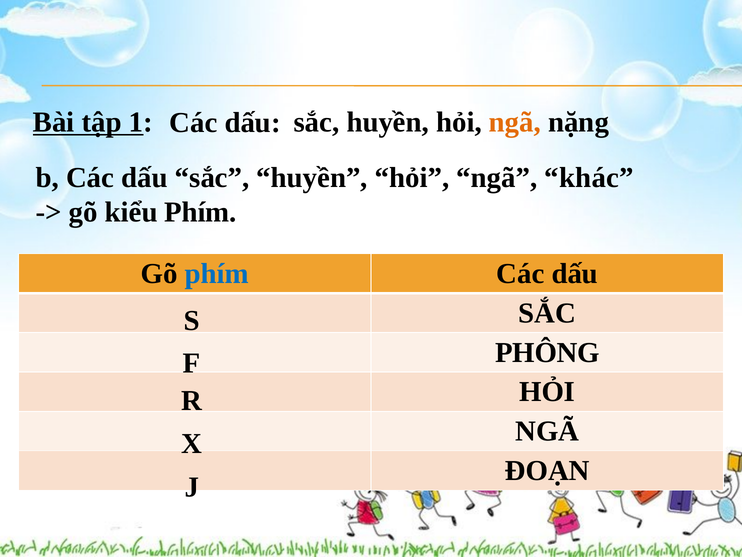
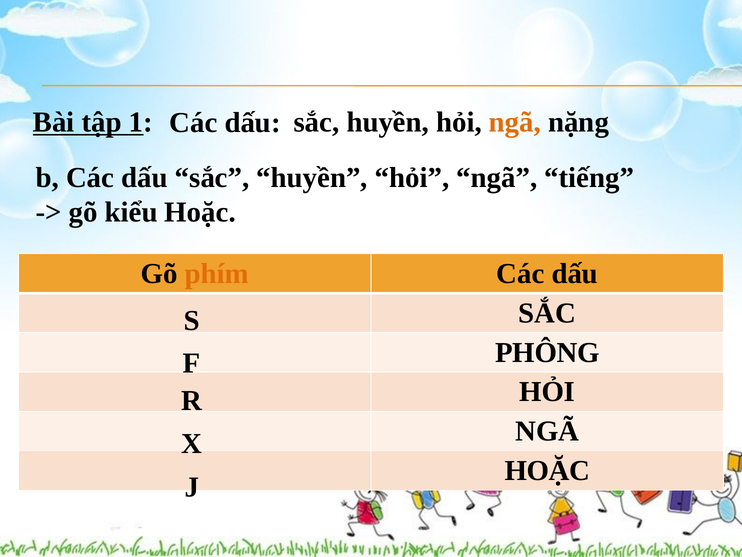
khác: khác -> tiếng
kiểu Phím: Phím -> Hoặc
phím at (217, 273) colour: blue -> orange
ĐOẠN at (547, 470): ĐOẠN -> HOẶC
